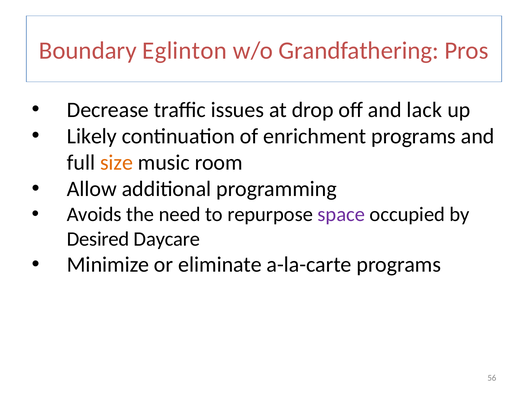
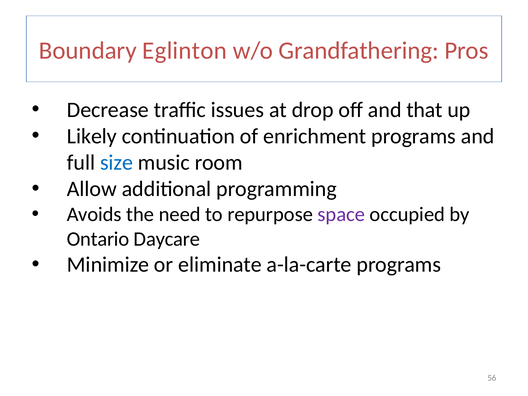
lack: lack -> that
size colour: orange -> blue
Desired: Desired -> Ontario
